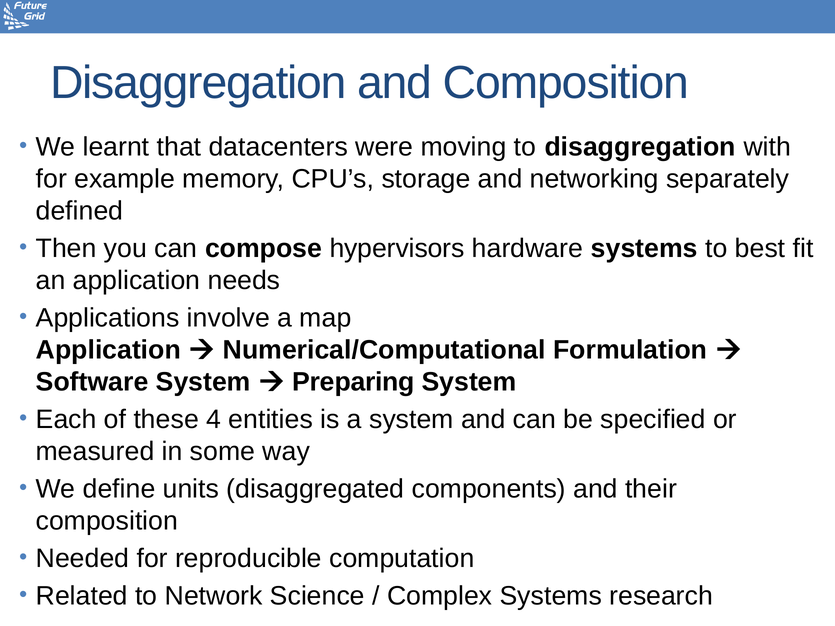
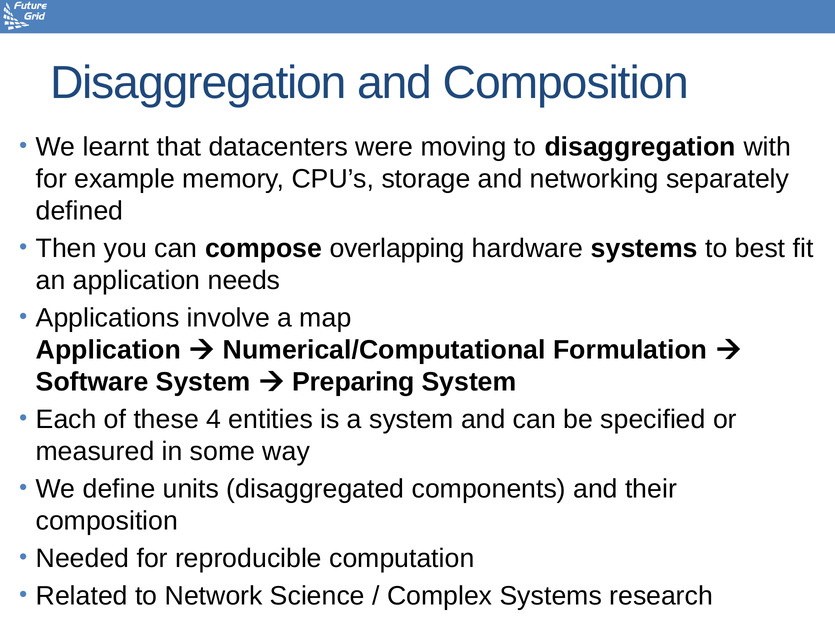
hypervisors: hypervisors -> overlapping
